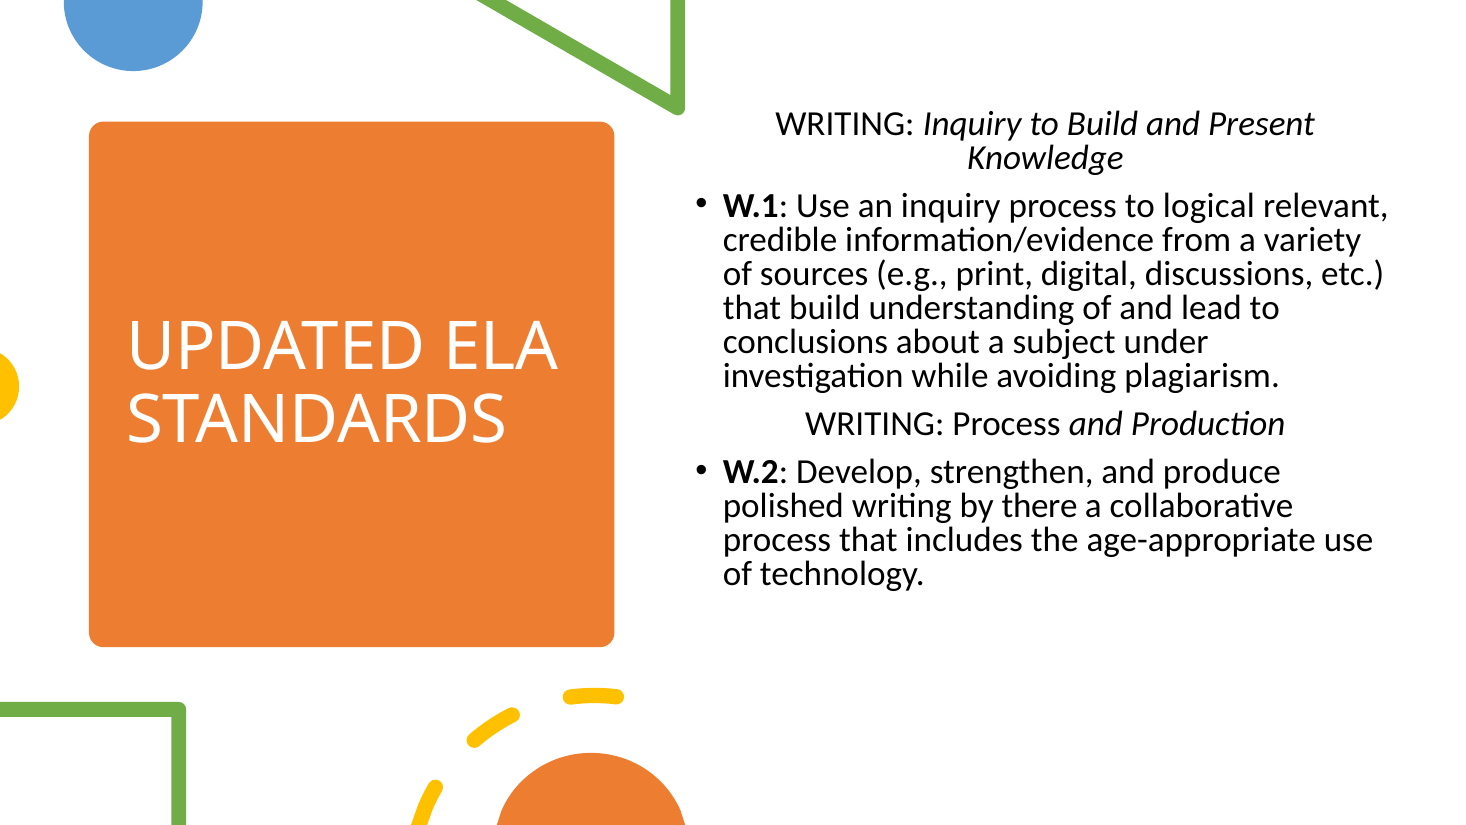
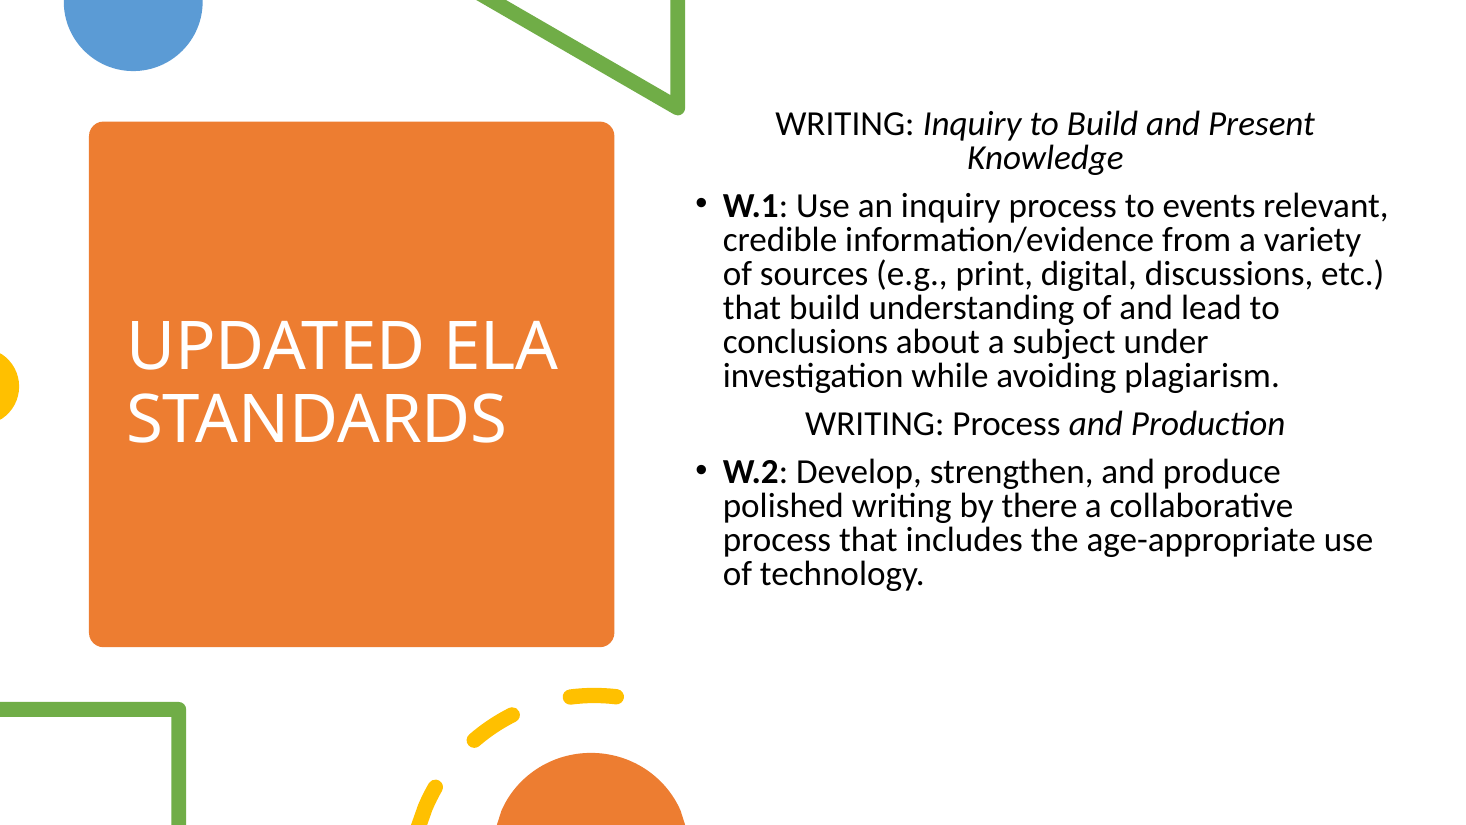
logical: logical -> events
